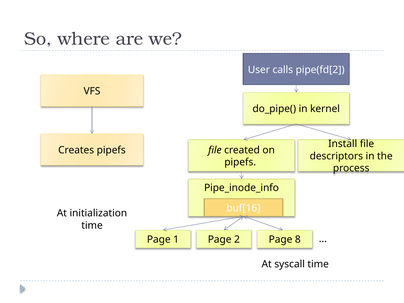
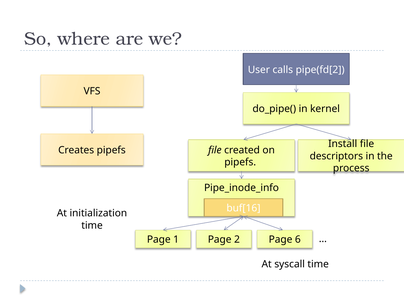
8: 8 -> 6
